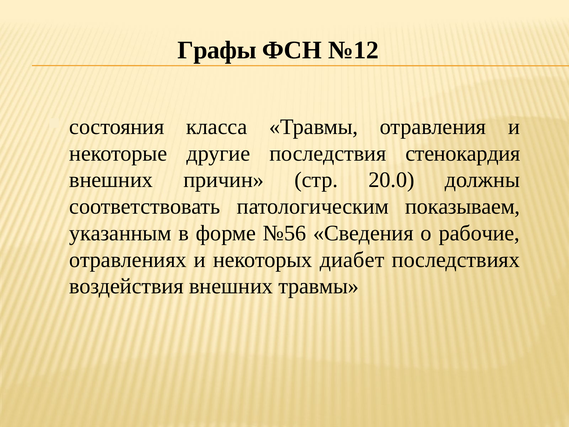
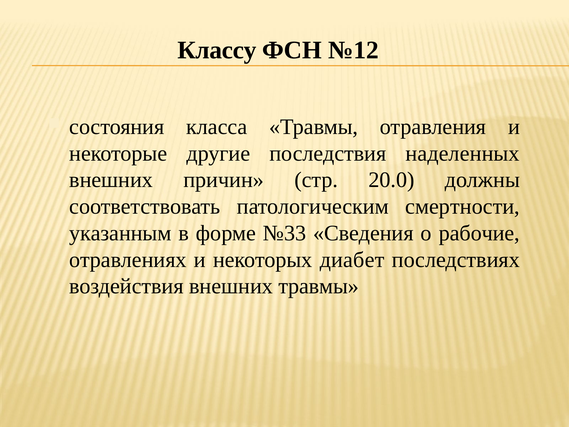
Графы: Графы -> Классу
стенокардия: стенокардия -> наделенных
показываем: показываем -> смертности
№56: №56 -> №33
